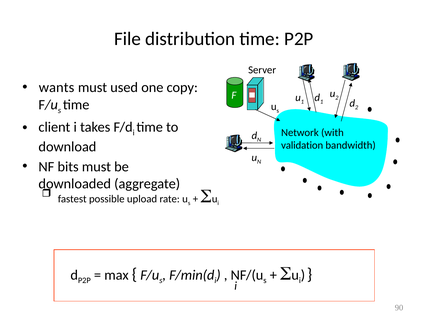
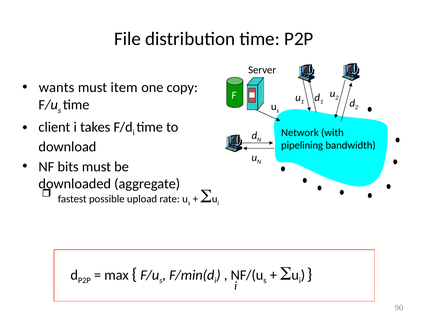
used: used -> item
validation: validation -> pipelining
